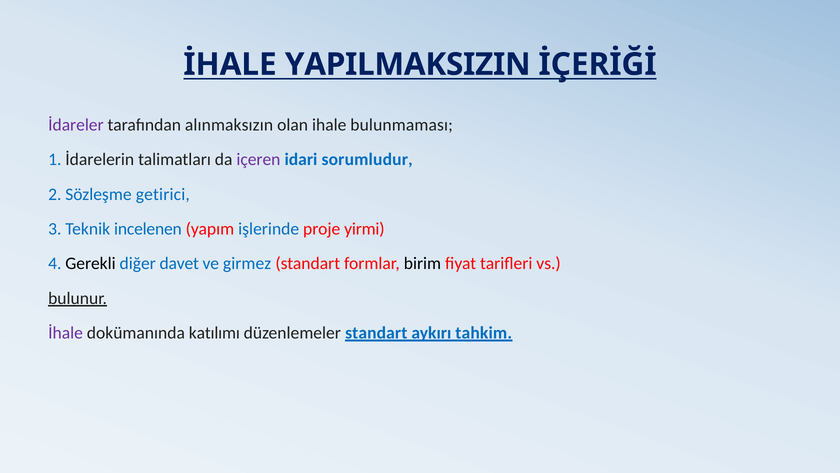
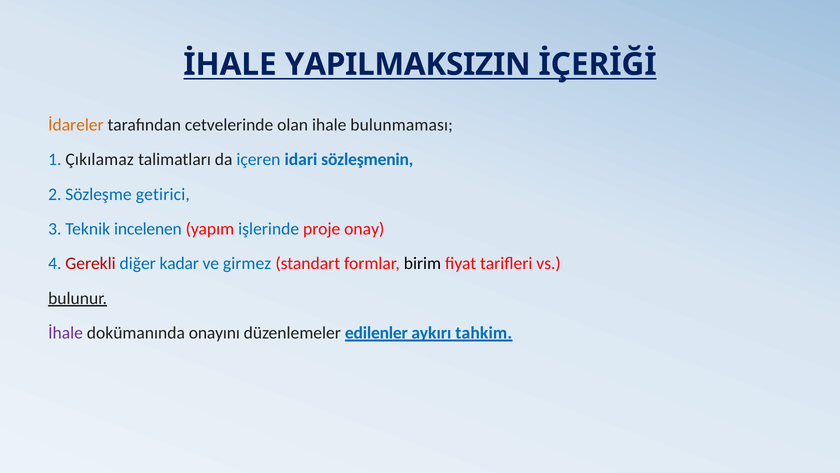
İdareler colour: purple -> orange
alınmaksızın: alınmaksızın -> cetvelerinde
İdarelerin: İdarelerin -> Çıkılamaz
içeren colour: purple -> blue
sorumludur: sorumludur -> sözleşmenin
yirmi: yirmi -> onay
Gerekli colour: black -> red
davet: davet -> kadar
katılımı: katılımı -> onayını
düzenlemeler standart: standart -> edilenler
